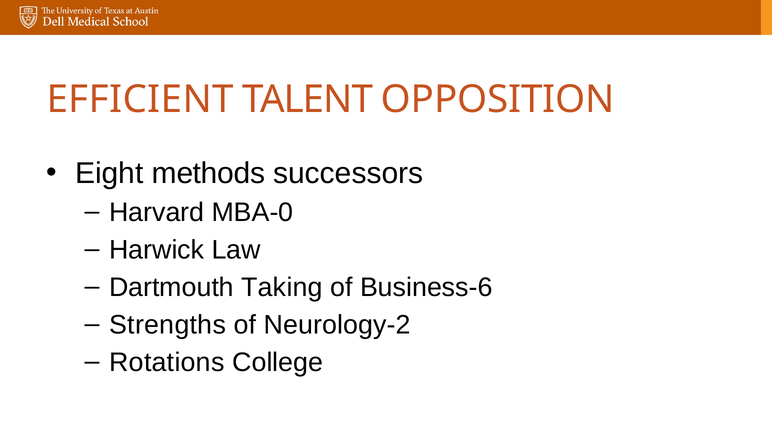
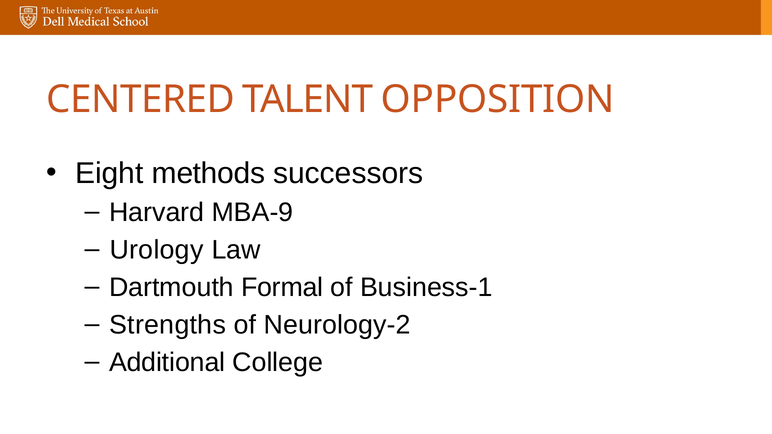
EFFICIENT: EFFICIENT -> CENTERED
MBA-0: MBA-0 -> MBA-9
Harwick: Harwick -> Urology
Taking: Taking -> Formal
Business-6: Business-6 -> Business-1
Rotations: Rotations -> Additional
